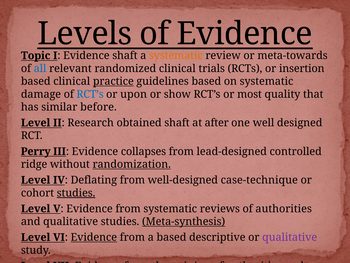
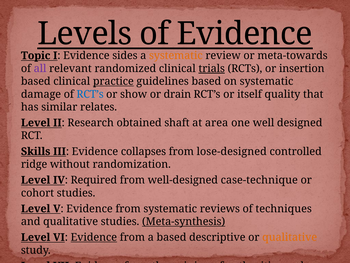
shaft at (125, 56): shaft -> sides
all colour: blue -> purple
trials underline: none -> present
upon: upon -> show
show: show -> drain
most: most -> itself
before: before -> relates
after: after -> area
Perry: Perry -> Skills
lead-designed: lead-designed -> lose-designed
randomization underline: present -> none
Deflating: Deflating -> Required
studies at (76, 193) underline: present -> none
reviews of authorities: authorities -> techniques
qualitative at (290, 237) colour: purple -> orange
